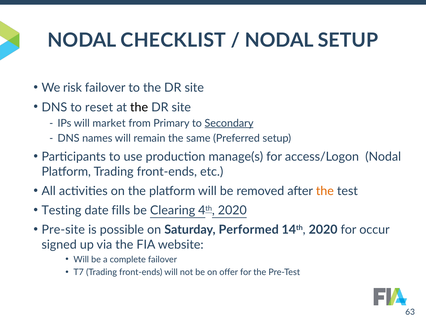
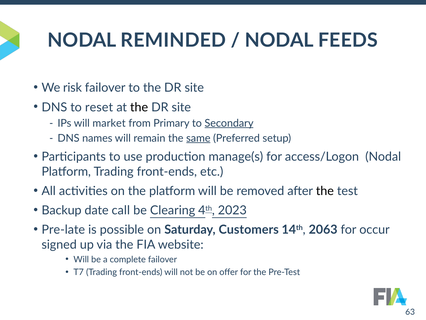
CHECKLIST: CHECKLIST -> REMINDED
NODAL SETUP: SETUP -> FEEDS
same underline: none -> present
the at (325, 191) colour: orange -> black
Testing: Testing -> Backup
fills: fills -> call
4th 2020: 2020 -> 2023
Pre-site: Pre-site -> Pre-late
Performed: Performed -> Customers
14th 2020: 2020 -> 2063
